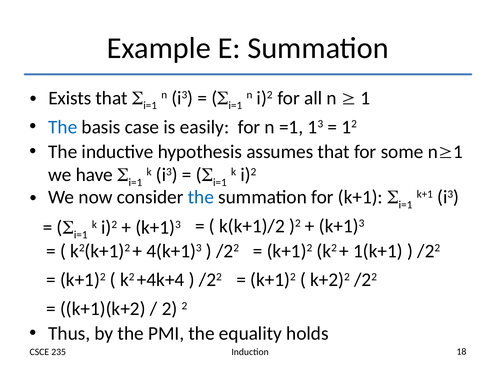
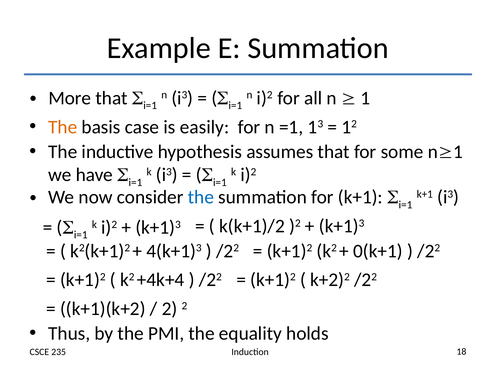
Exists: Exists -> More
The at (63, 127) colour: blue -> orange
1(k+1: 1(k+1 -> 0(k+1
